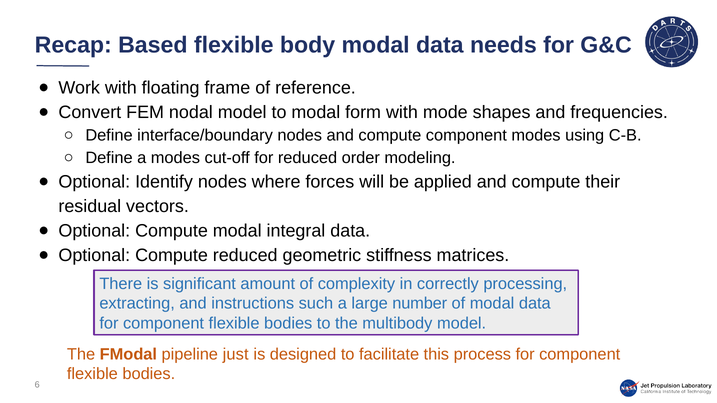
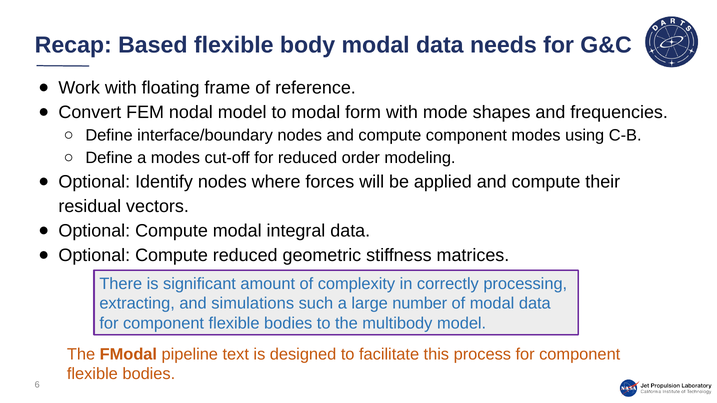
instructions: instructions -> simulations
just: just -> text
